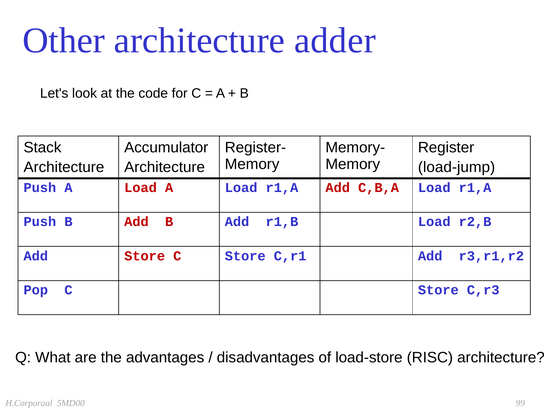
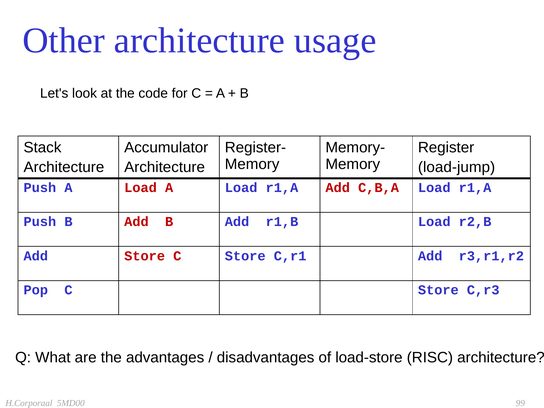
adder: adder -> usage
